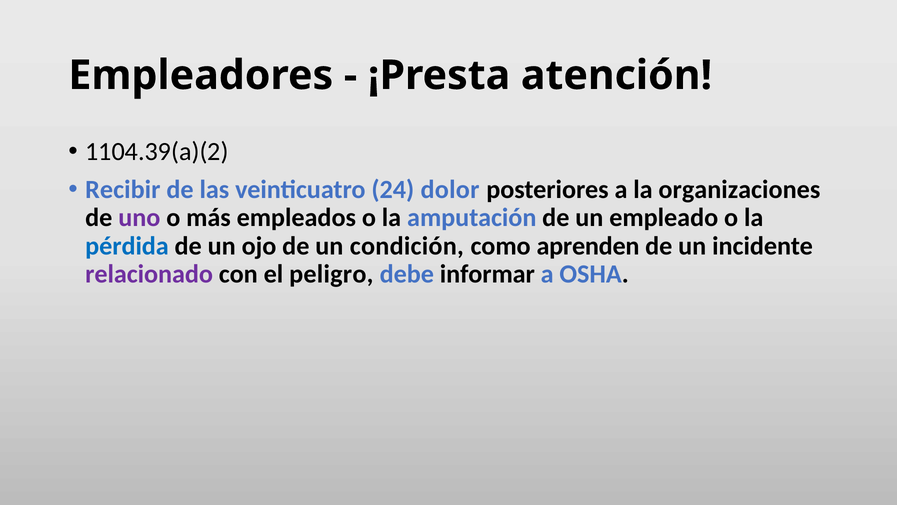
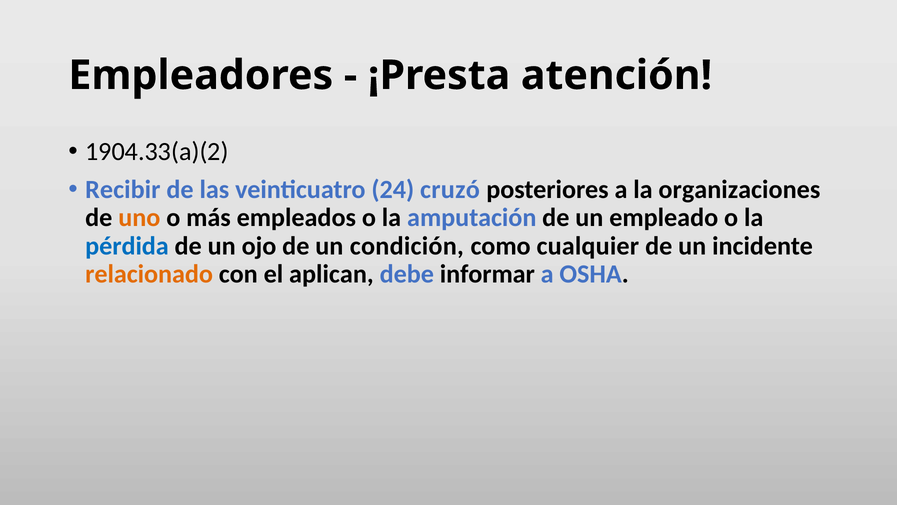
1104.39(a)(2: 1104.39(a)(2 -> 1904.33(a)(2
dolor: dolor -> cruzó
uno colour: purple -> orange
aprenden: aprenden -> cualquier
relacionado colour: purple -> orange
peligro: peligro -> aplican
